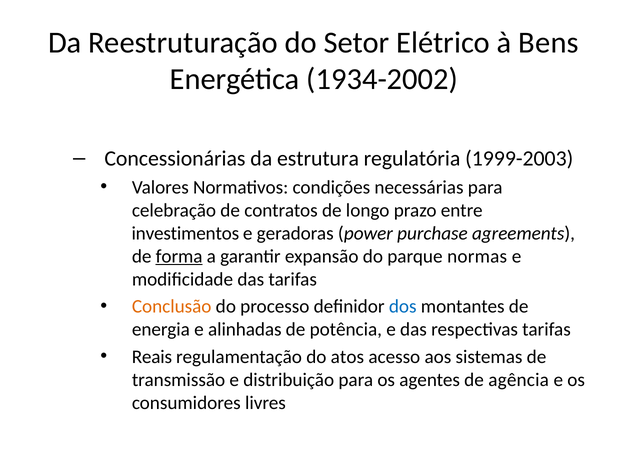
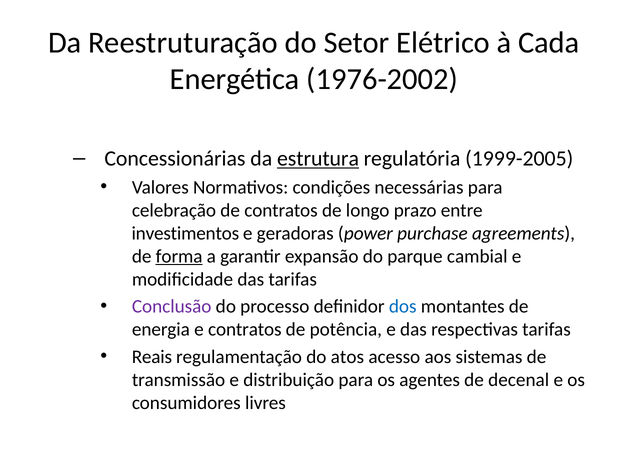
Bens: Bens -> Cada
1934-2002: 1934-2002 -> 1976-2002
estrutura underline: none -> present
1999-2003: 1999-2003 -> 1999-2005
normas: normas -> cambial
Conclusão colour: orange -> purple
e alinhadas: alinhadas -> contratos
agência: agência -> decenal
